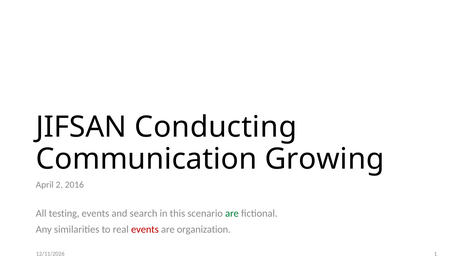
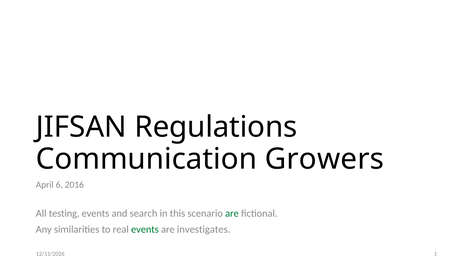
Conducting: Conducting -> Regulations
Growing: Growing -> Growers
2: 2 -> 6
events at (145, 229) colour: red -> green
organization: organization -> investigates
